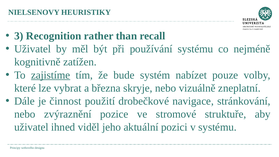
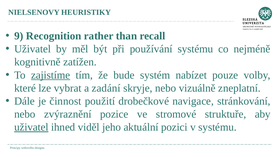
3: 3 -> 9
března: března -> zadání
uživatel at (31, 127) underline: none -> present
